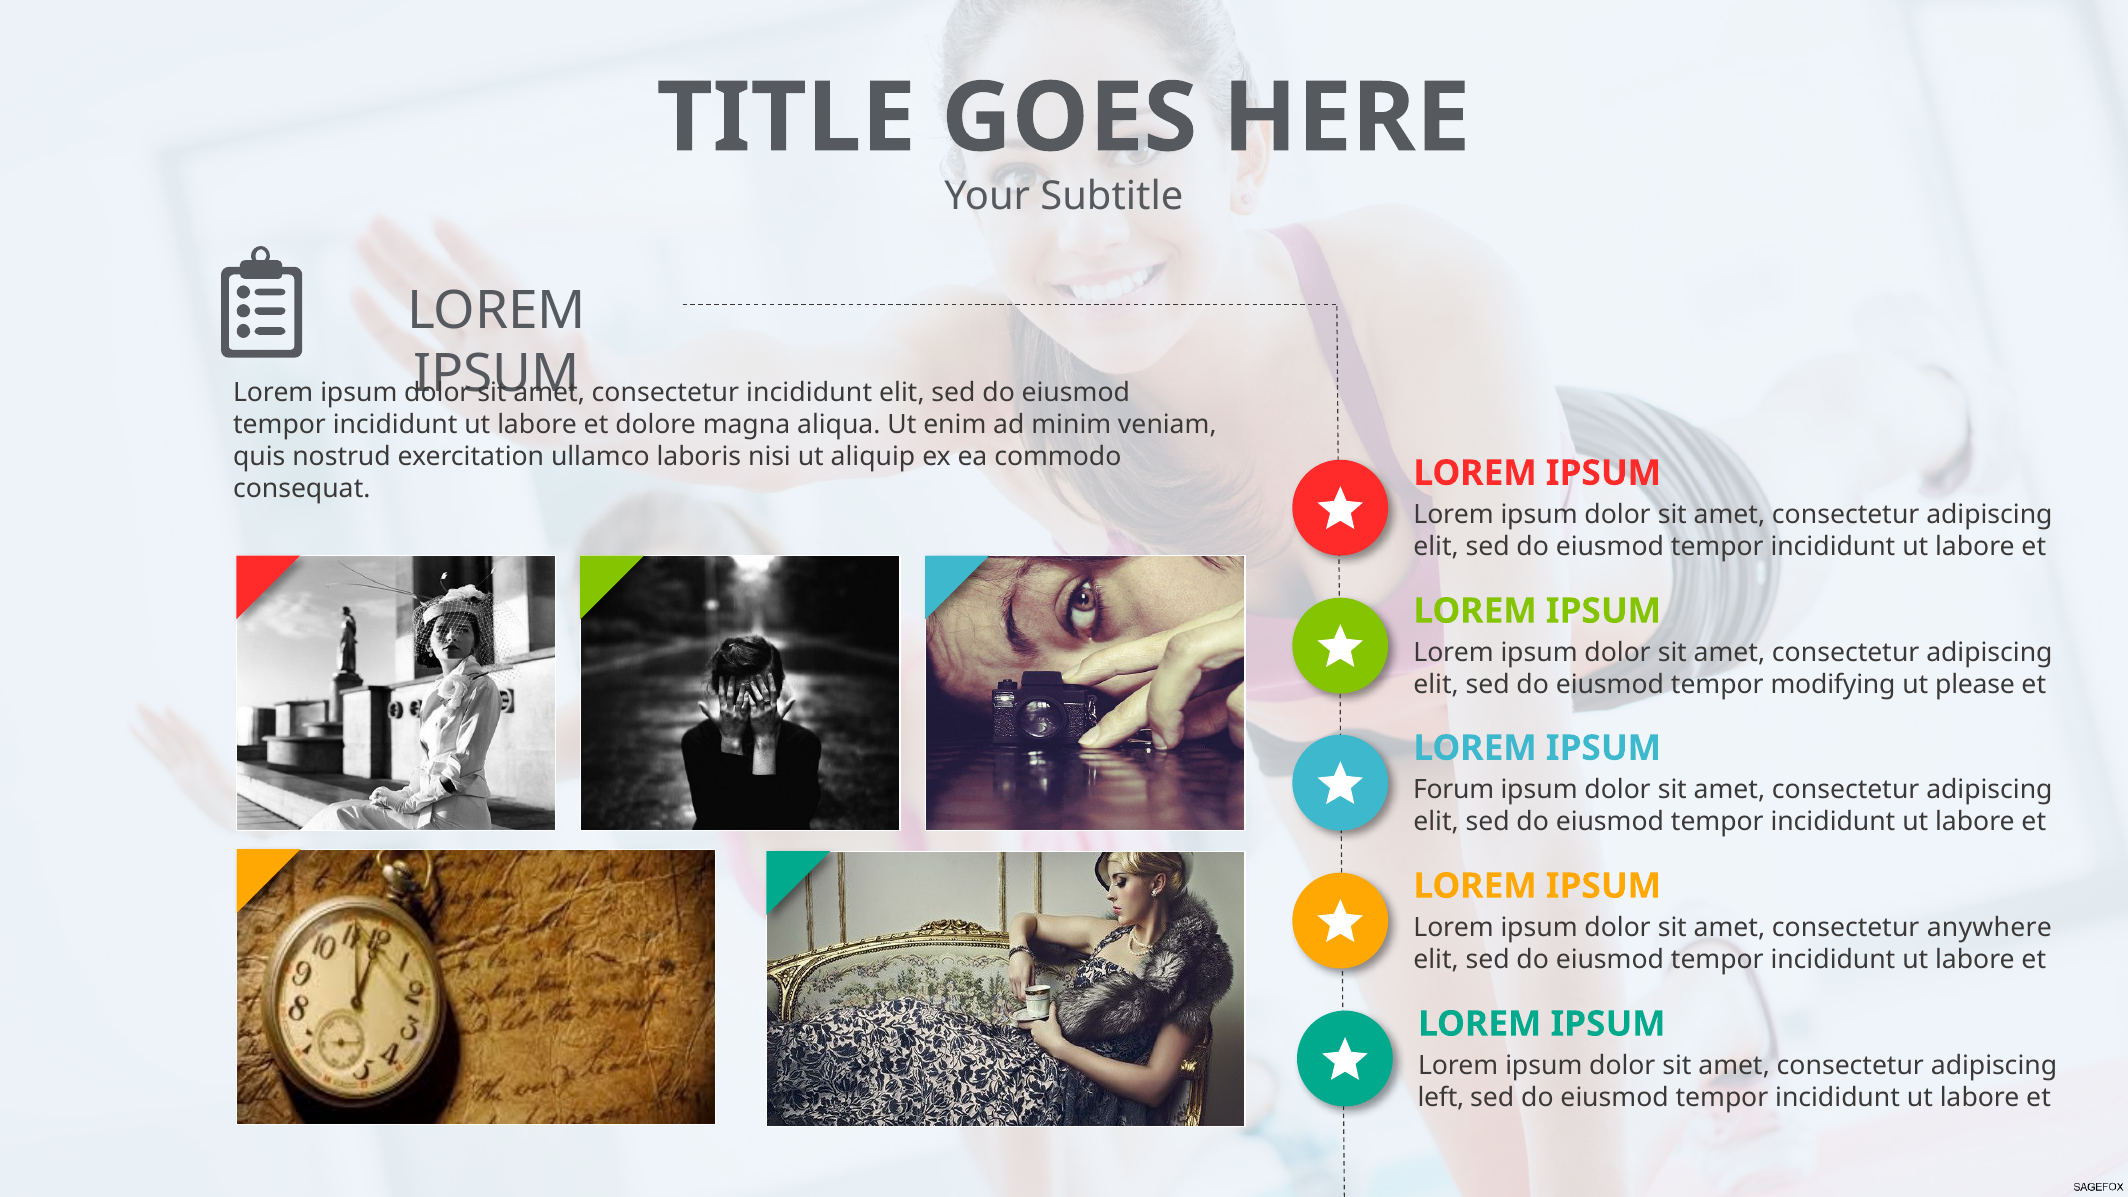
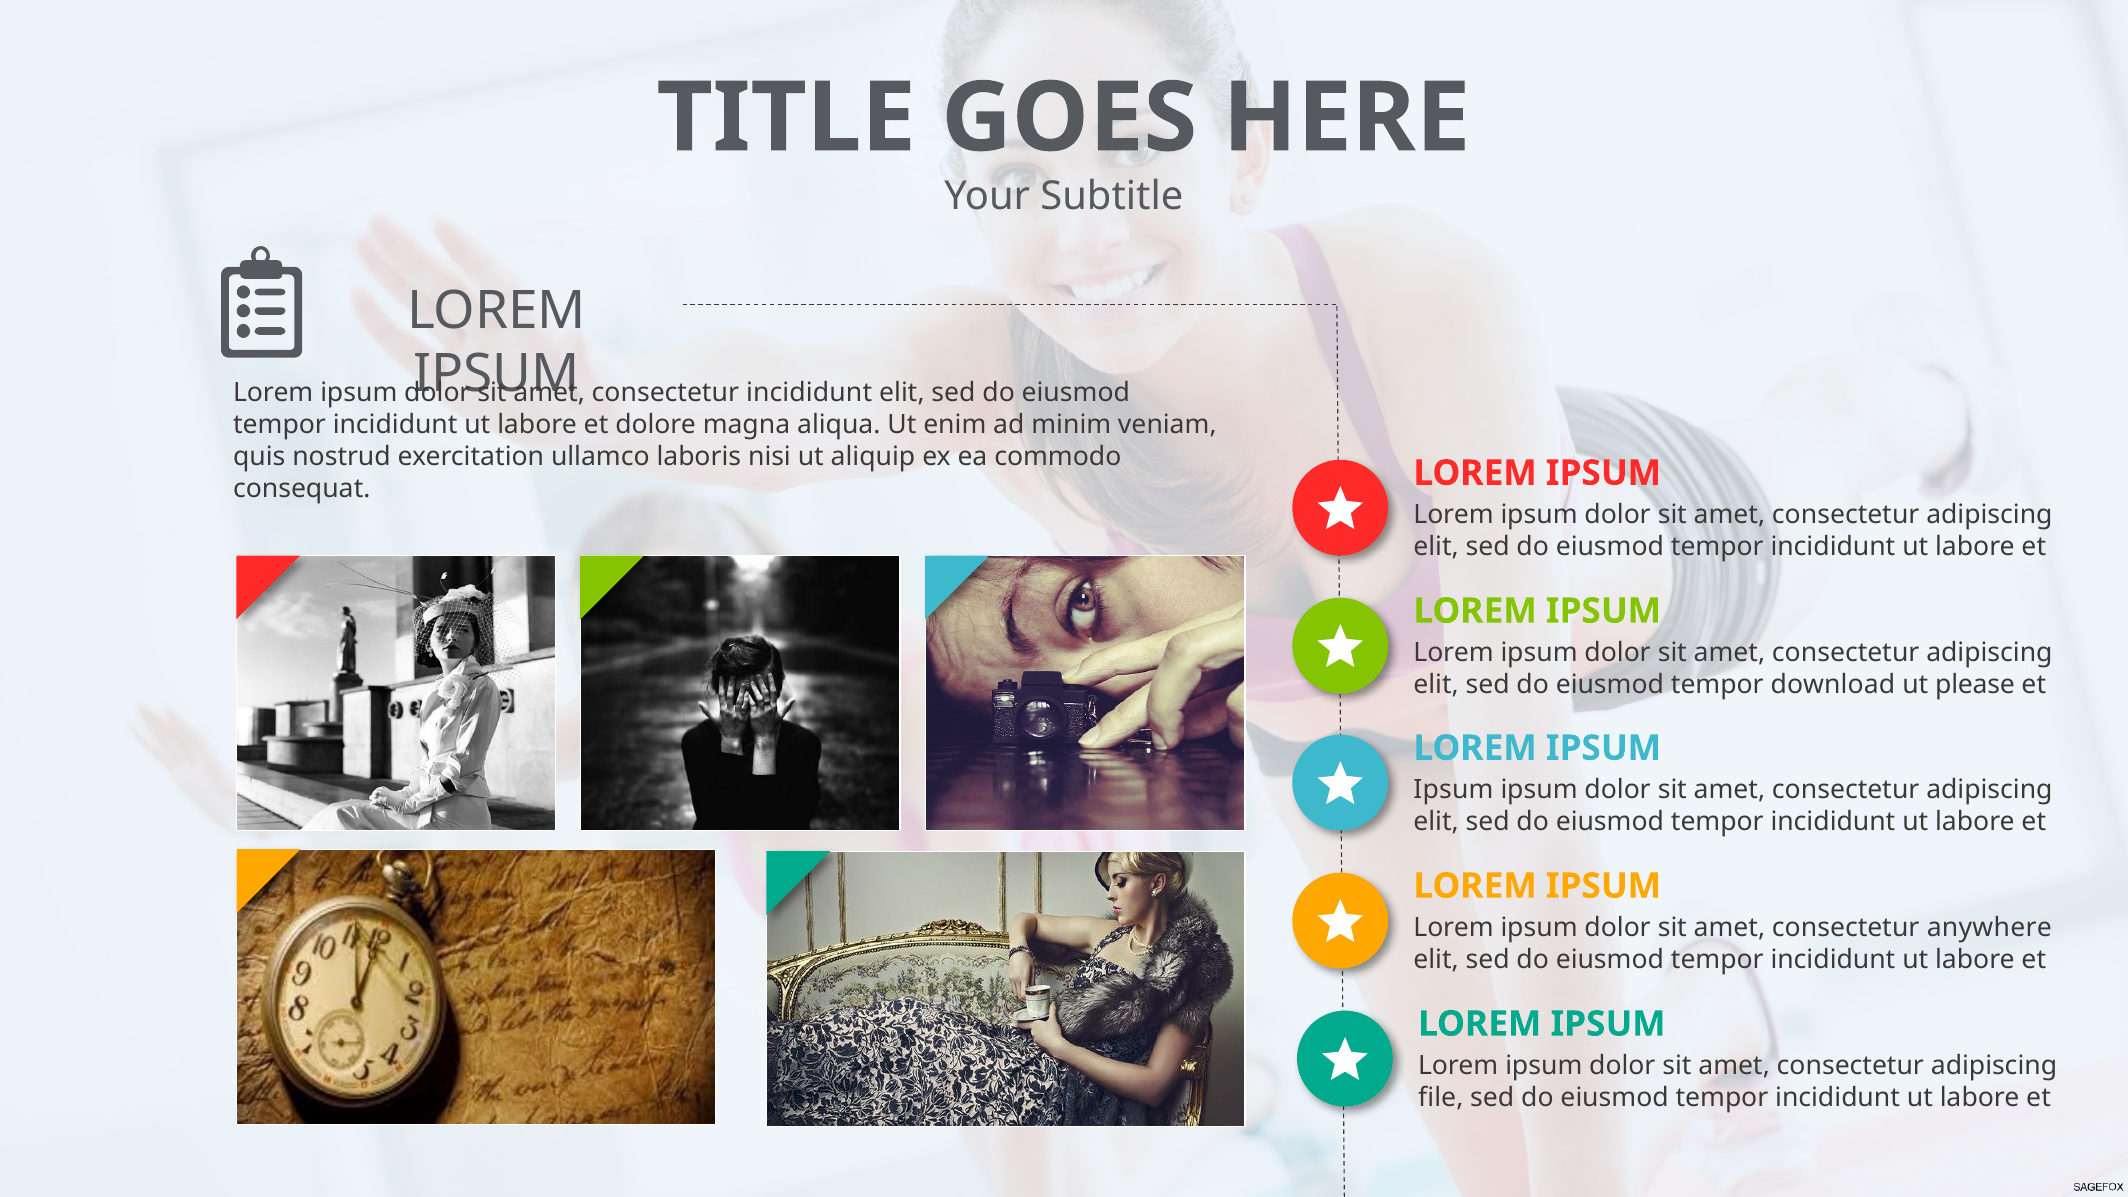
modifying: modifying -> download
Forum at (1454, 790): Forum -> Ipsum
left: left -> file
